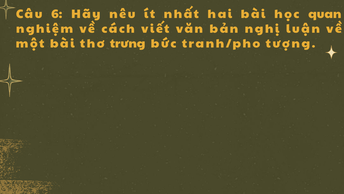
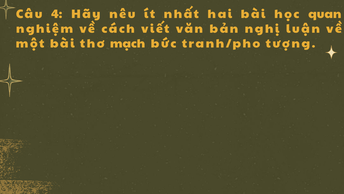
6: 6 -> 4
trưng: trưng -> mạch
